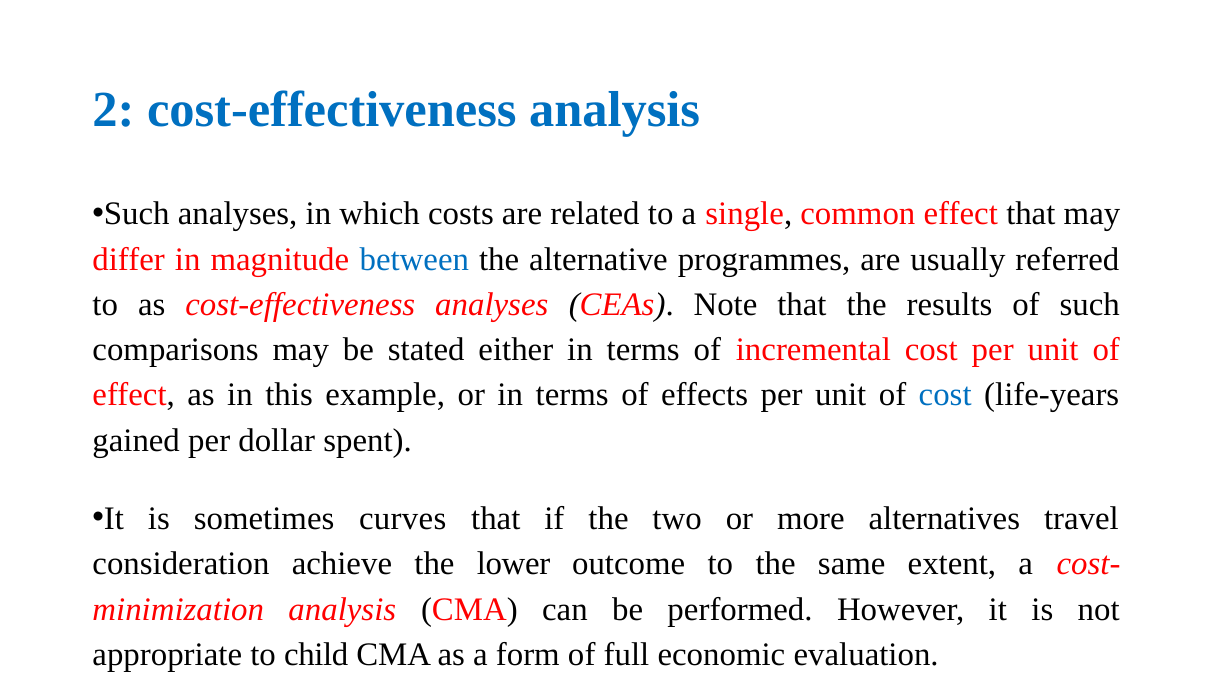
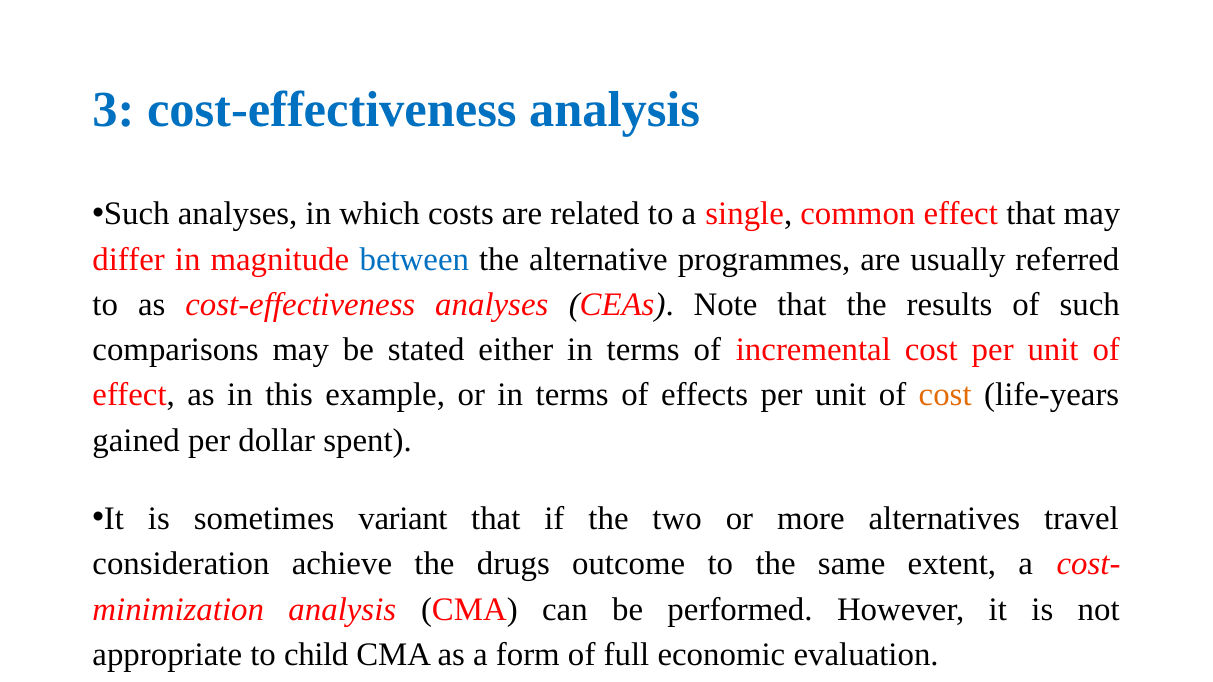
2: 2 -> 3
cost at (945, 395) colour: blue -> orange
curves: curves -> variant
lower: lower -> drugs
